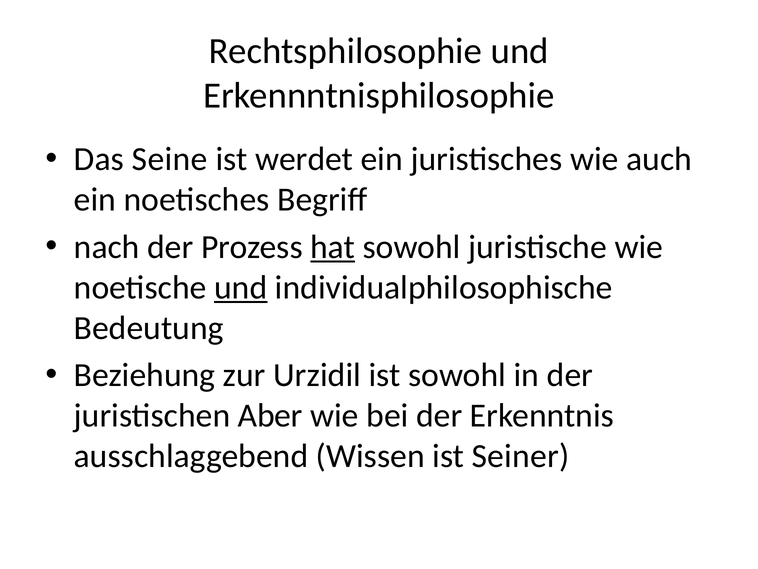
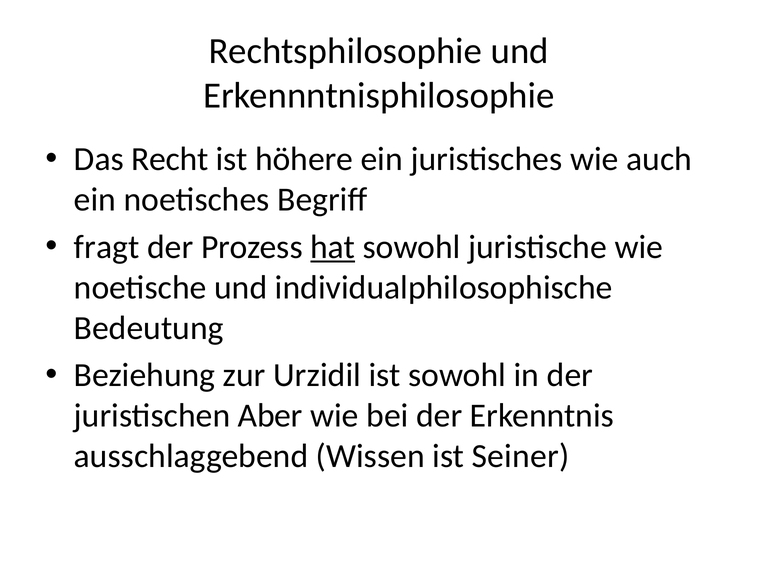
Seine: Seine -> Recht
werdet: werdet -> höhere
nach: nach -> fragt
und at (241, 287) underline: present -> none
